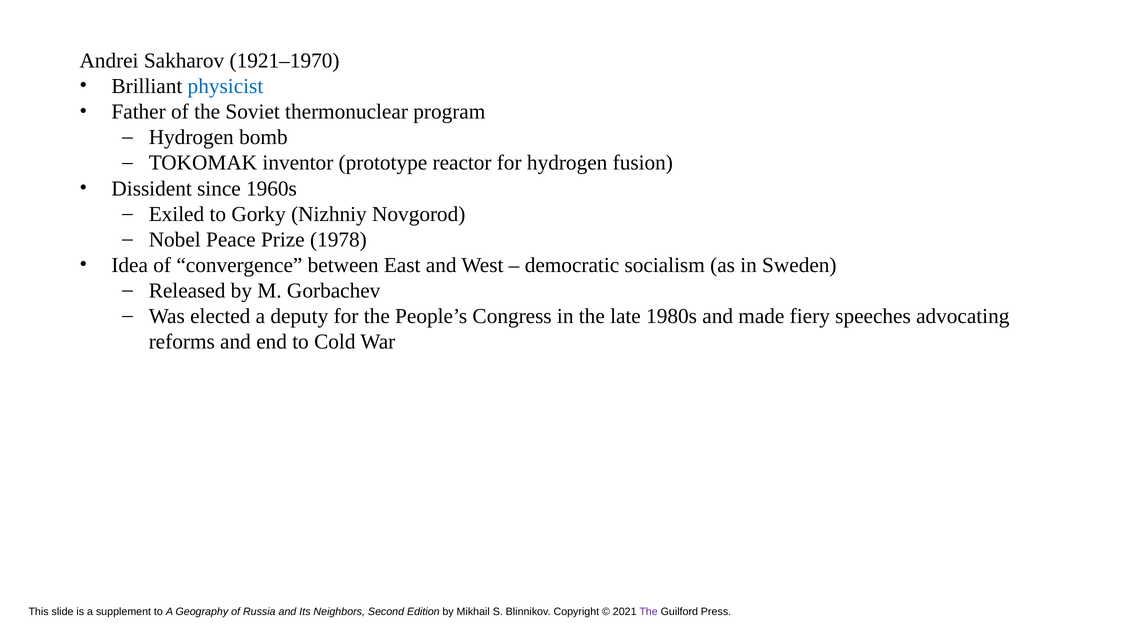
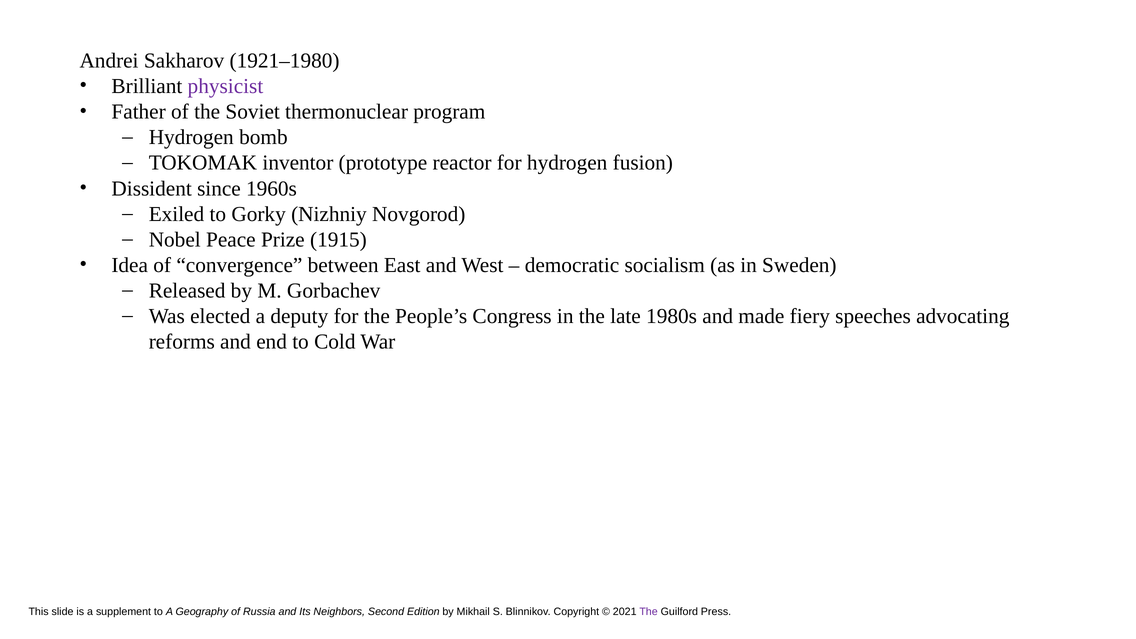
1921–1970: 1921–1970 -> 1921–1980
physicist colour: blue -> purple
1978: 1978 -> 1915
